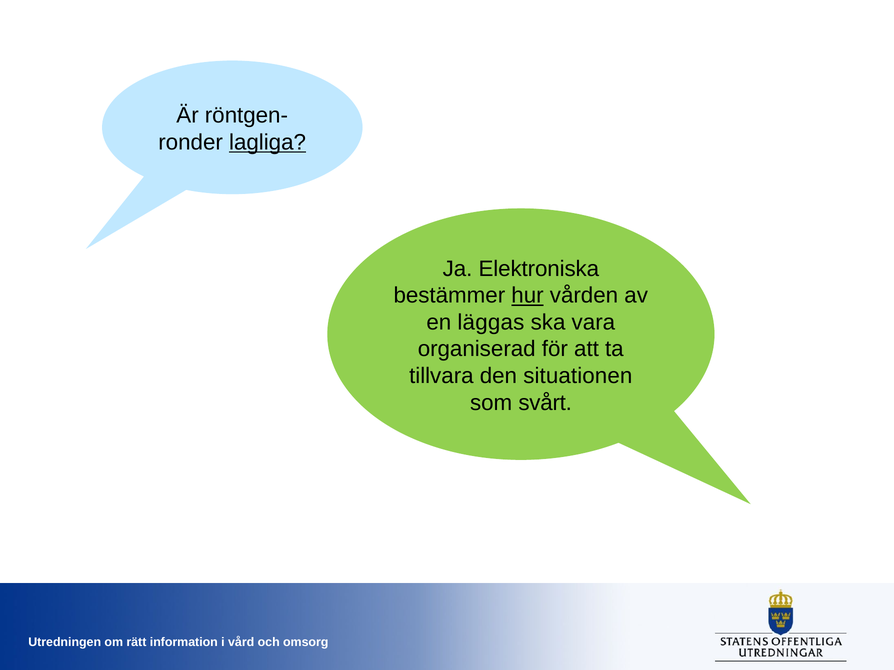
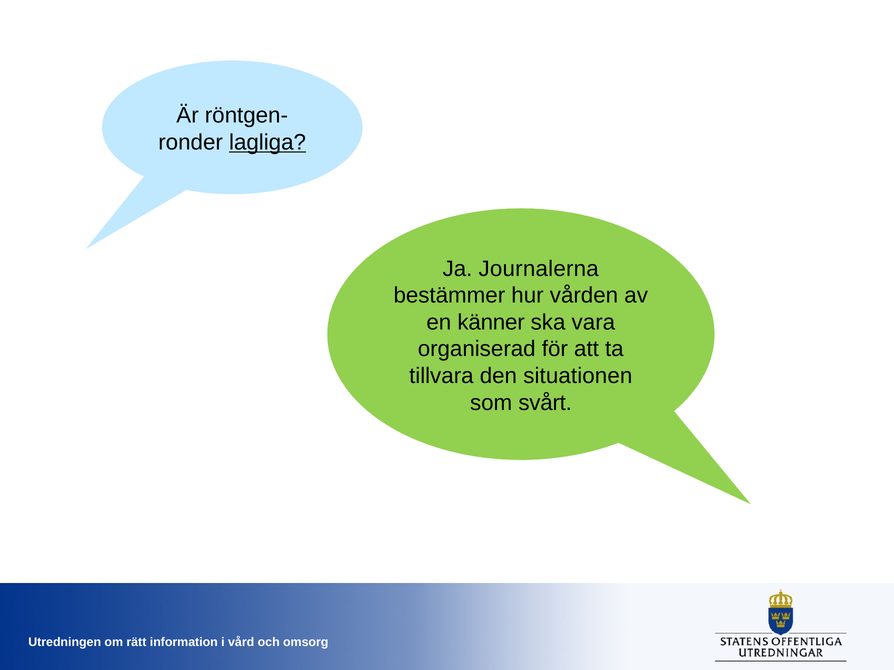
Elektroniska: Elektroniska -> Journalerna
hur underline: present -> none
läggas: läggas -> känner
